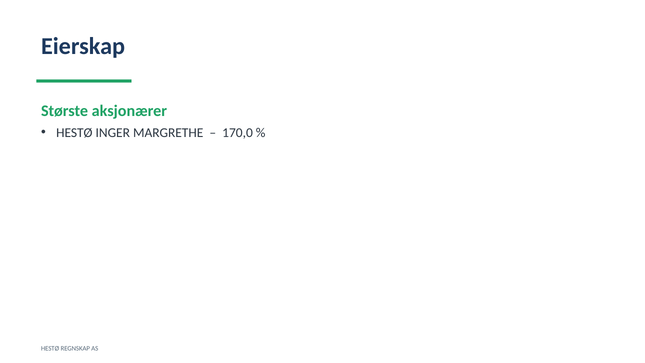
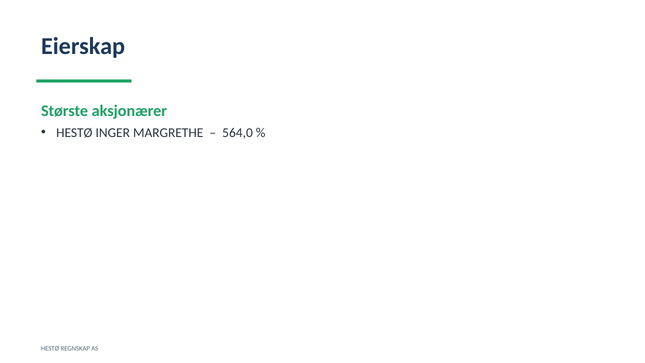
170,0: 170,0 -> 564,0
